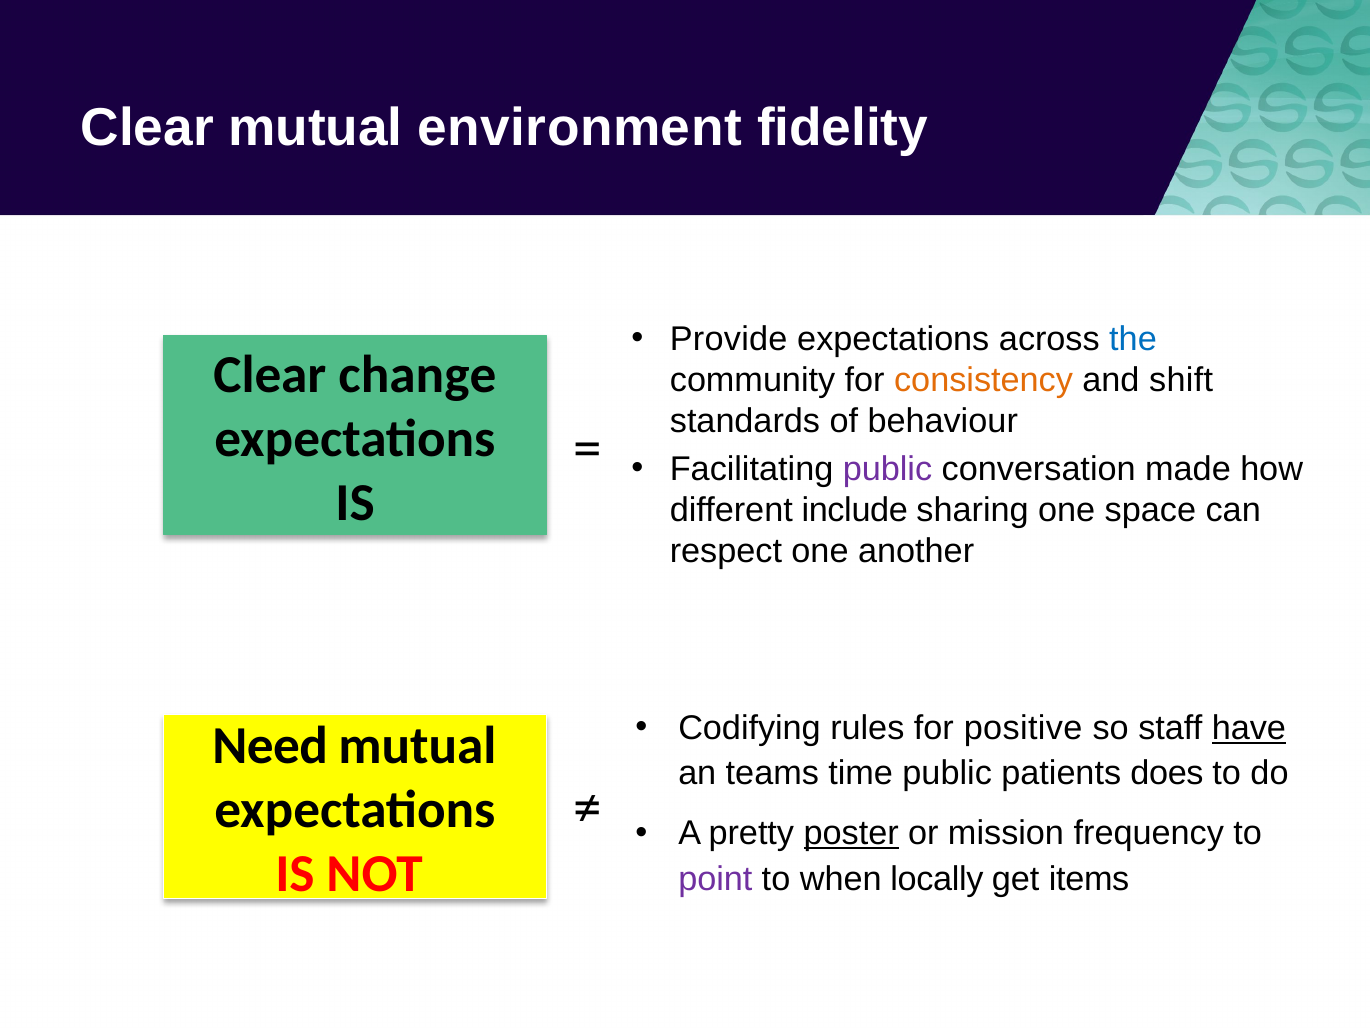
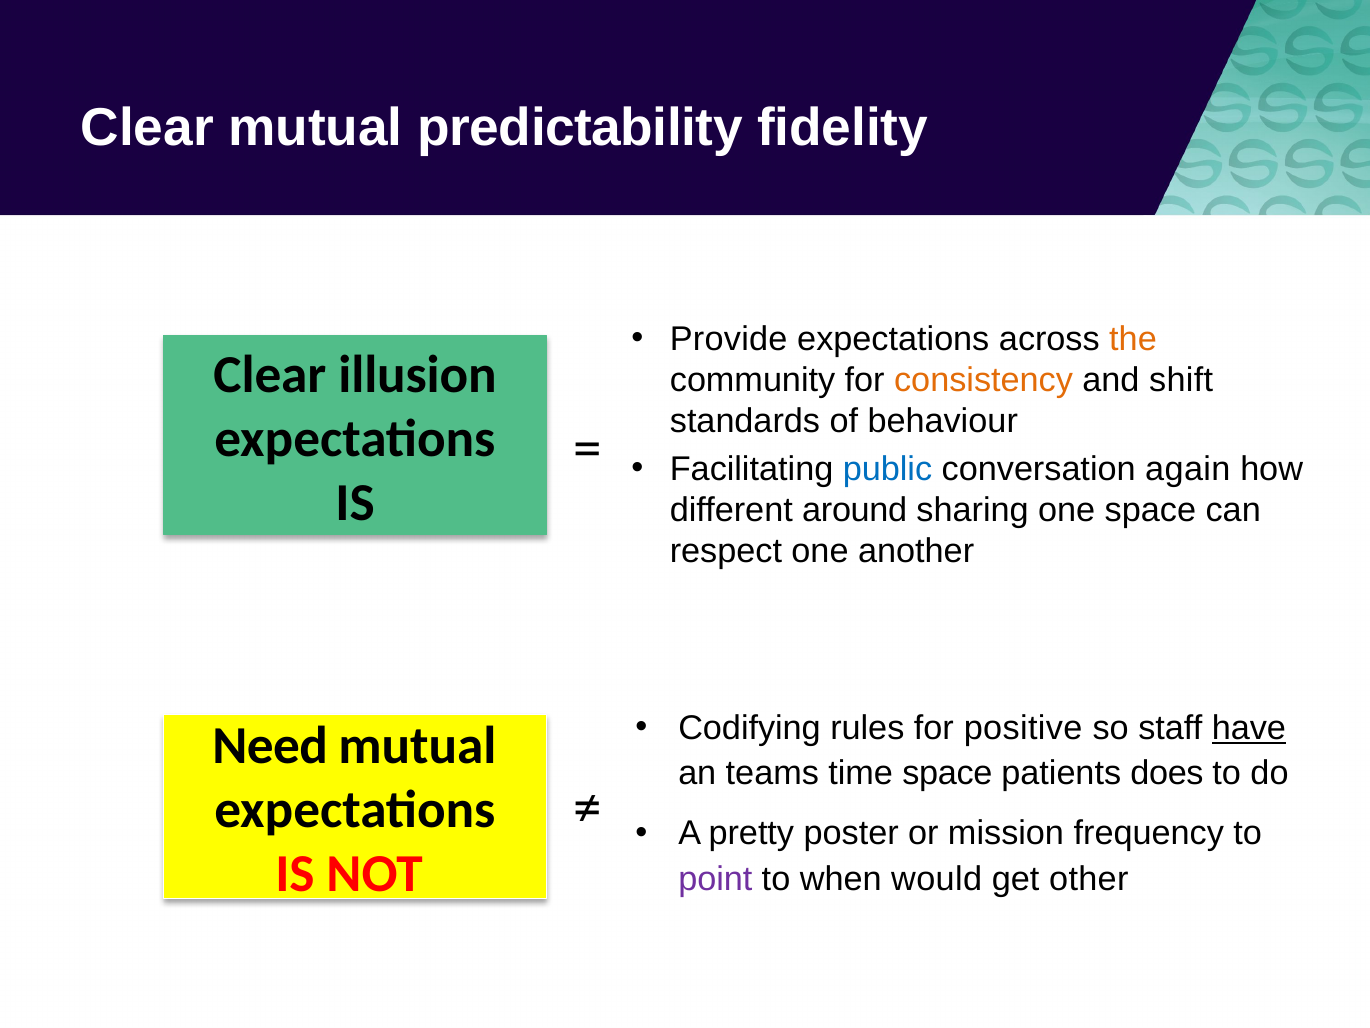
environment: environment -> predictability
the colour: blue -> orange
change: change -> illusion
public at (887, 469) colour: purple -> blue
made: made -> again
include: include -> around
time public: public -> space
poster underline: present -> none
locally: locally -> would
items: items -> other
